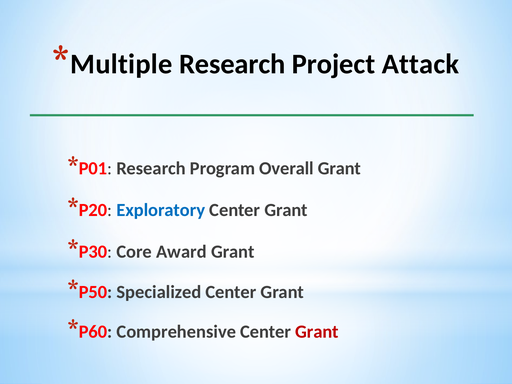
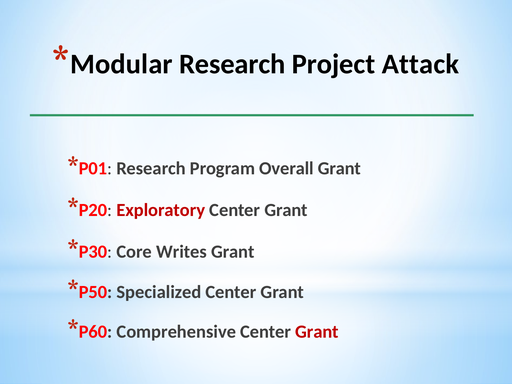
Multiple: Multiple -> Modular
Exploratory colour: blue -> red
Award: Award -> Writes
